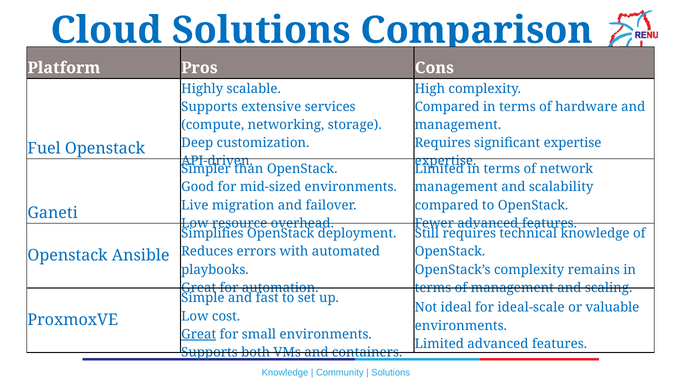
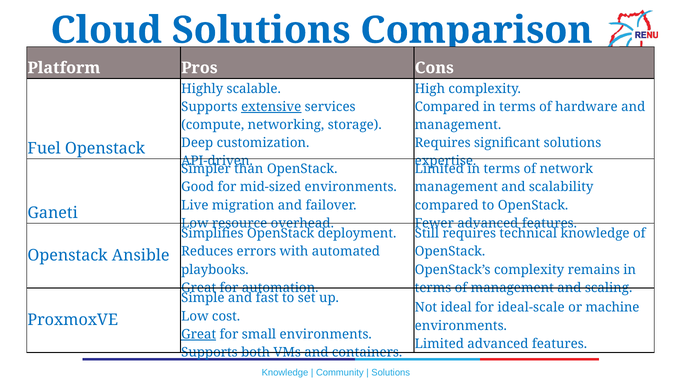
extensive underline: none -> present
significant expertise: expertise -> solutions
valuable: valuable -> machine
